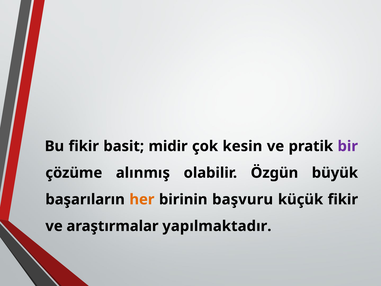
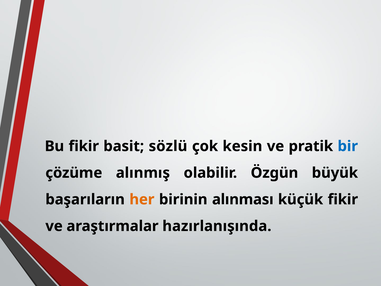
midir: midir -> sözlü
bir colour: purple -> blue
başvuru: başvuru -> alınması
yapılmaktadır: yapılmaktadır -> hazırlanışında
